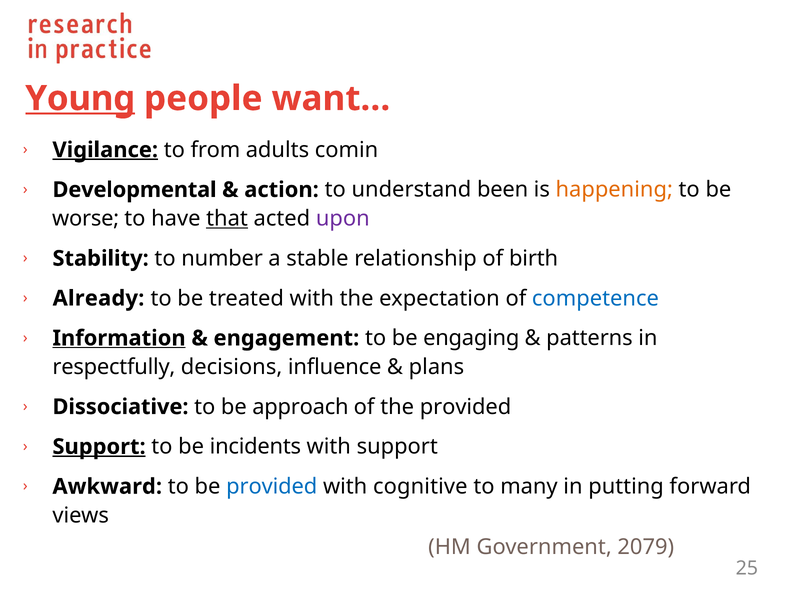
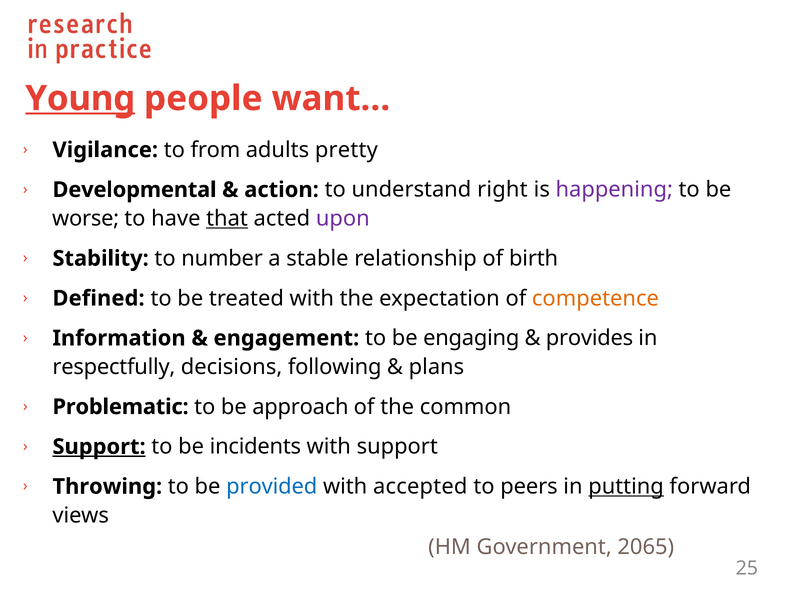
Vigilance underline: present -> none
comin: comin -> pretty
been: been -> right
happening colour: orange -> purple
Already: Already -> Defined
competence colour: blue -> orange
Information underline: present -> none
patterns: patterns -> provides
influence: influence -> following
Dissociative: Dissociative -> Problematic
the provided: provided -> common
Awkward: Awkward -> Throwing
cognitive: cognitive -> accepted
many: many -> peers
putting underline: none -> present
2079: 2079 -> 2065
